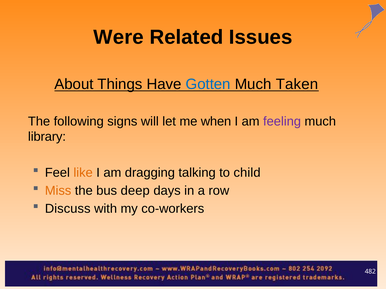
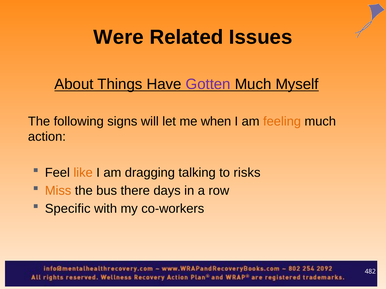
Gotten colour: blue -> purple
Taken: Taken -> Myself
feeling colour: purple -> orange
library: library -> action
child: child -> risks
deep: deep -> there
Discuss: Discuss -> Specific
